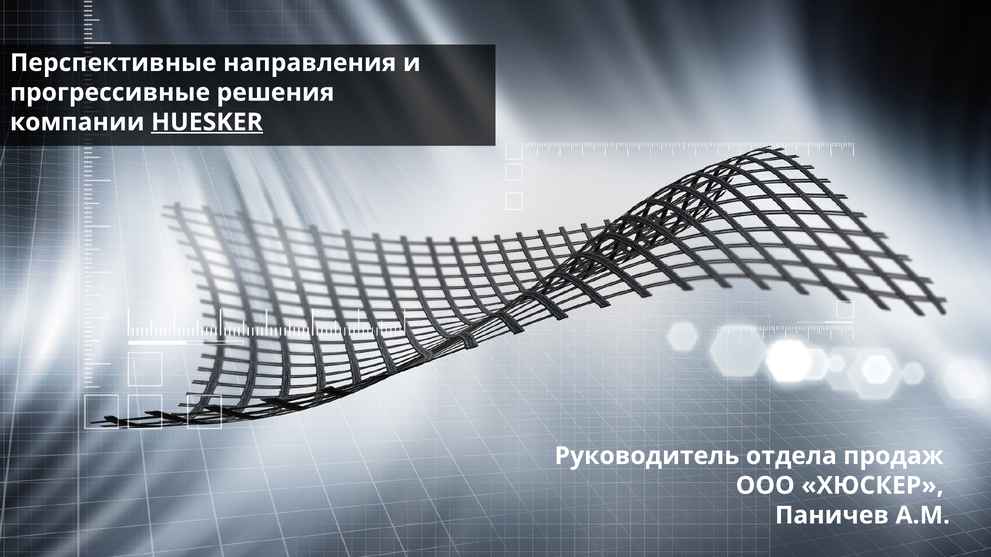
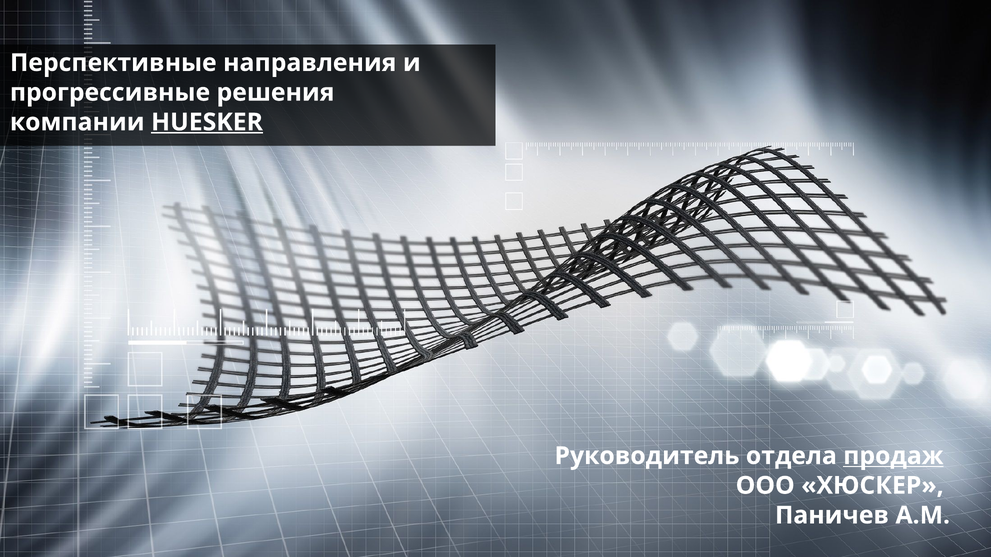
продаж underline: none -> present
